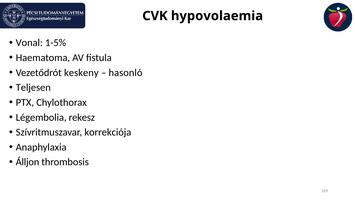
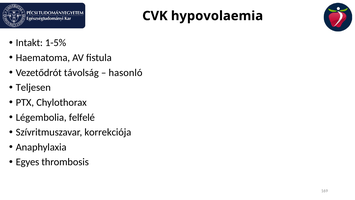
Vonal: Vonal -> Intakt
keskeny: keskeny -> távolság
rekesz: rekesz -> felfelé
Álljon: Álljon -> Egyes
